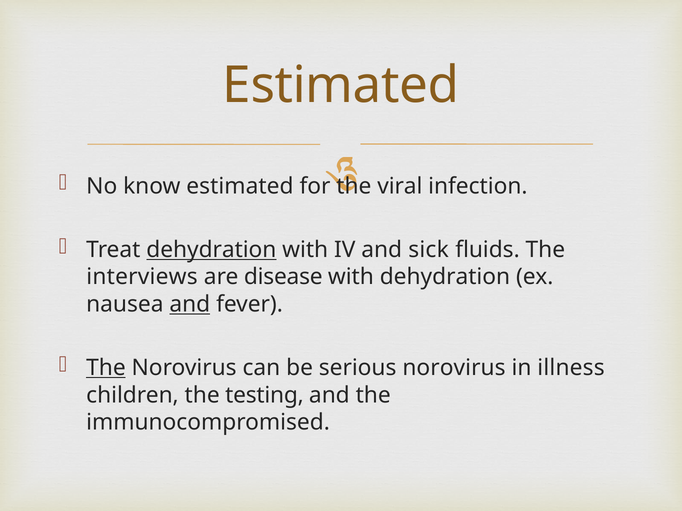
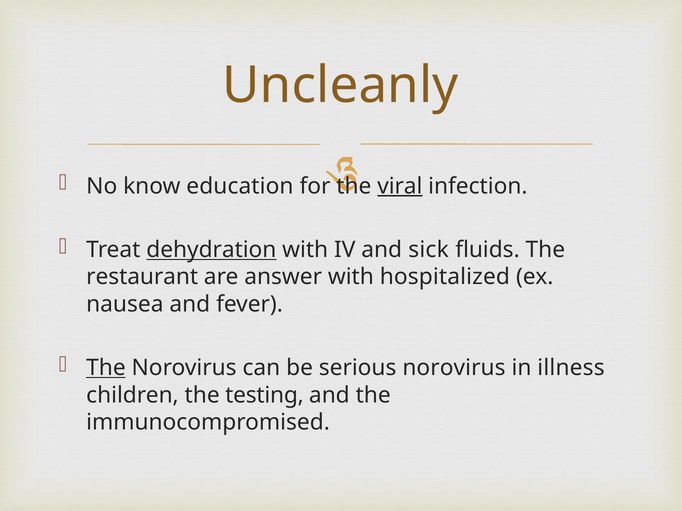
Estimated at (341, 85): Estimated -> Uncleanly
know estimated: estimated -> education
viral underline: none -> present
interviews: interviews -> restaurant
disease: disease -> answer
with dehydration: dehydration -> hospitalized
and at (190, 305) underline: present -> none
